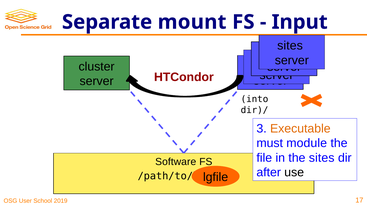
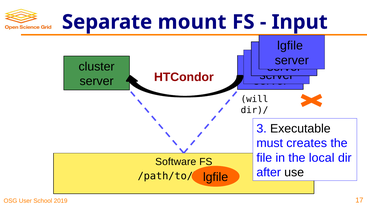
sites at (290, 46): sites -> lgfile
into: into -> will
Executable colour: orange -> black
module: module -> creates
the sites: sites -> local
